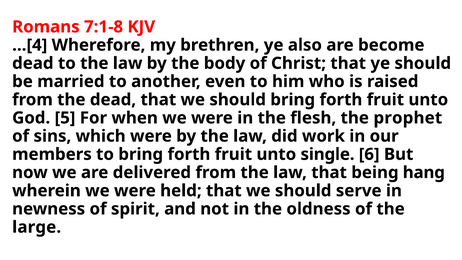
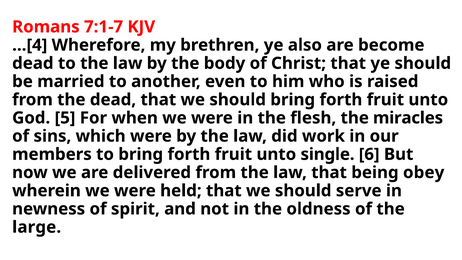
7:1-8: 7:1-8 -> 7:1-7
prophet: prophet -> miracles
hang: hang -> obey
